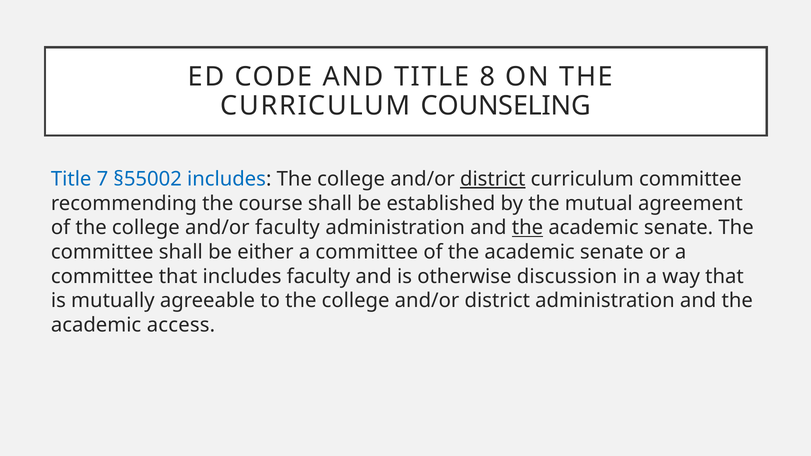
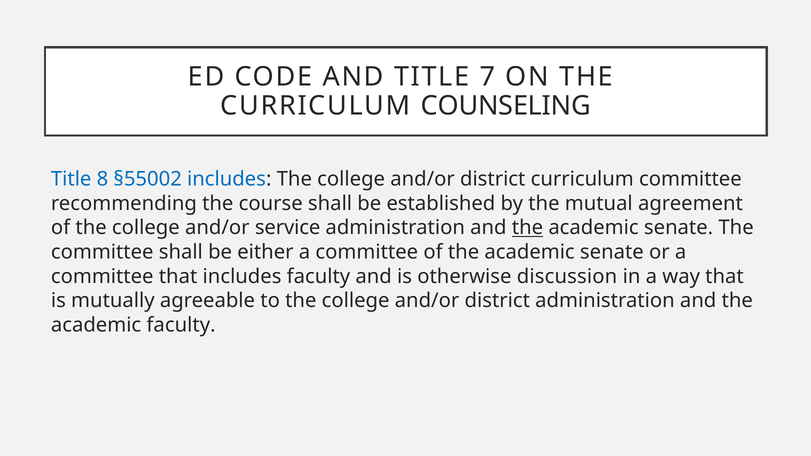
8: 8 -> 7
7: 7 -> 8
district at (493, 179) underline: present -> none
and/or faculty: faculty -> service
academic access: access -> faculty
